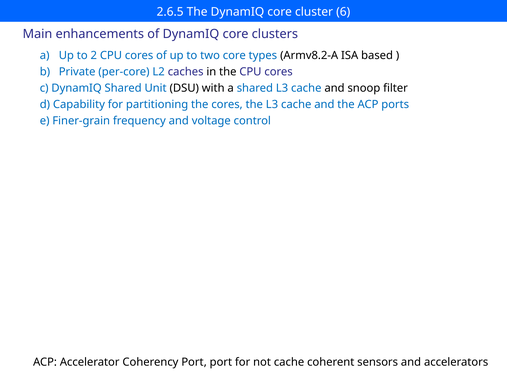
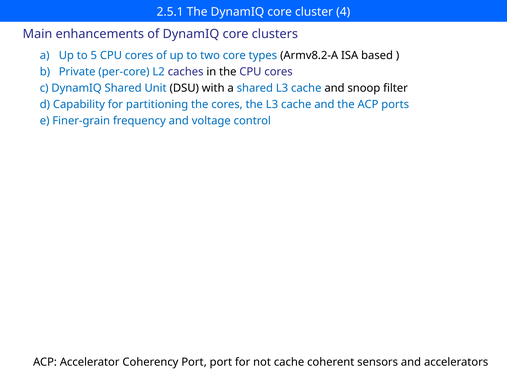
2.6.5: 2.6.5 -> 2.5.1
6: 6 -> 4
2: 2 -> 5
